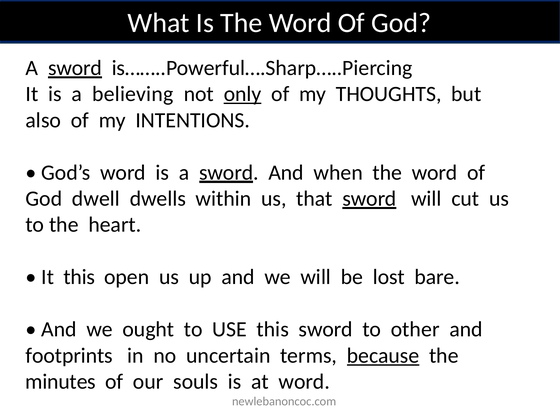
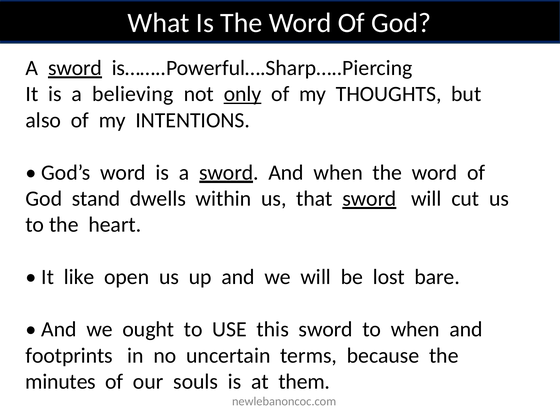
dwell: dwell -> stand
It this: this -> like
to other: other -> when
because underline: present -> none
at word: word -> them
